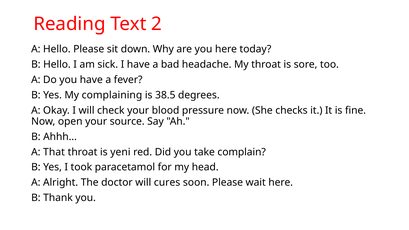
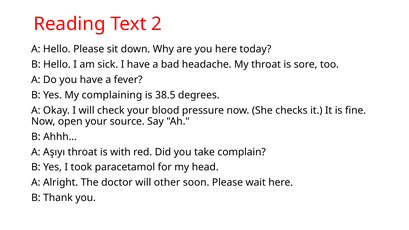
That: That -> Aşıyı
yeni: yeni -> with
cures: cures -> other
